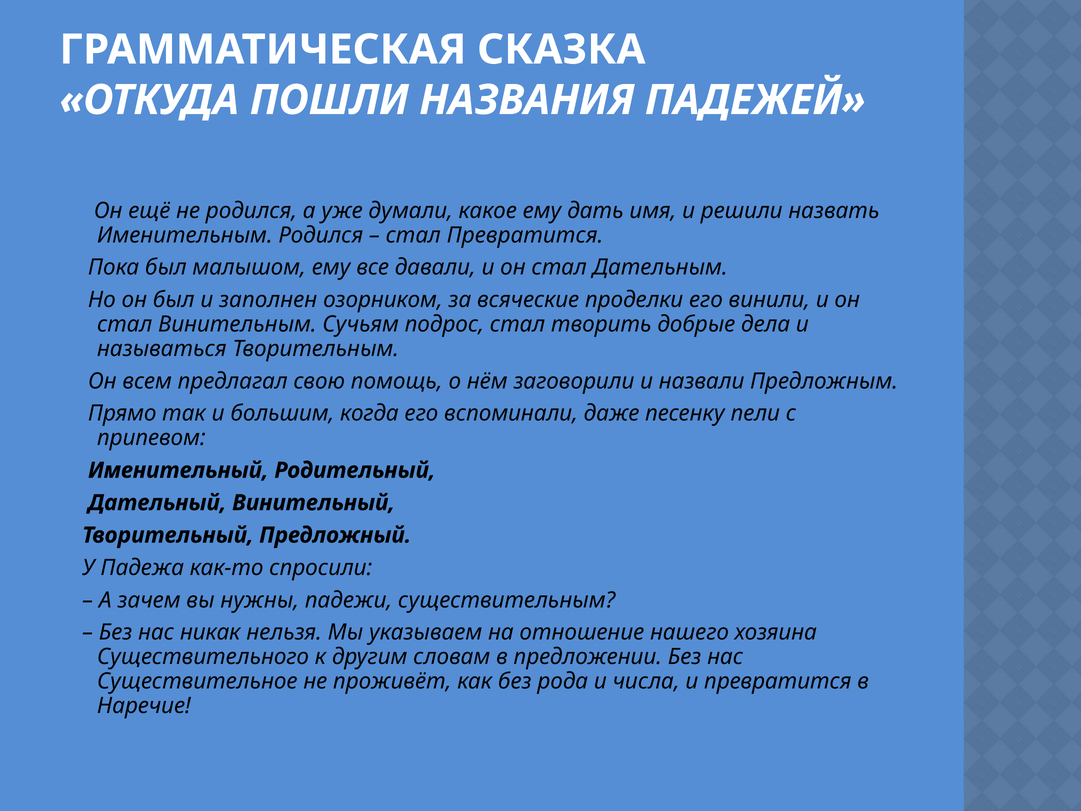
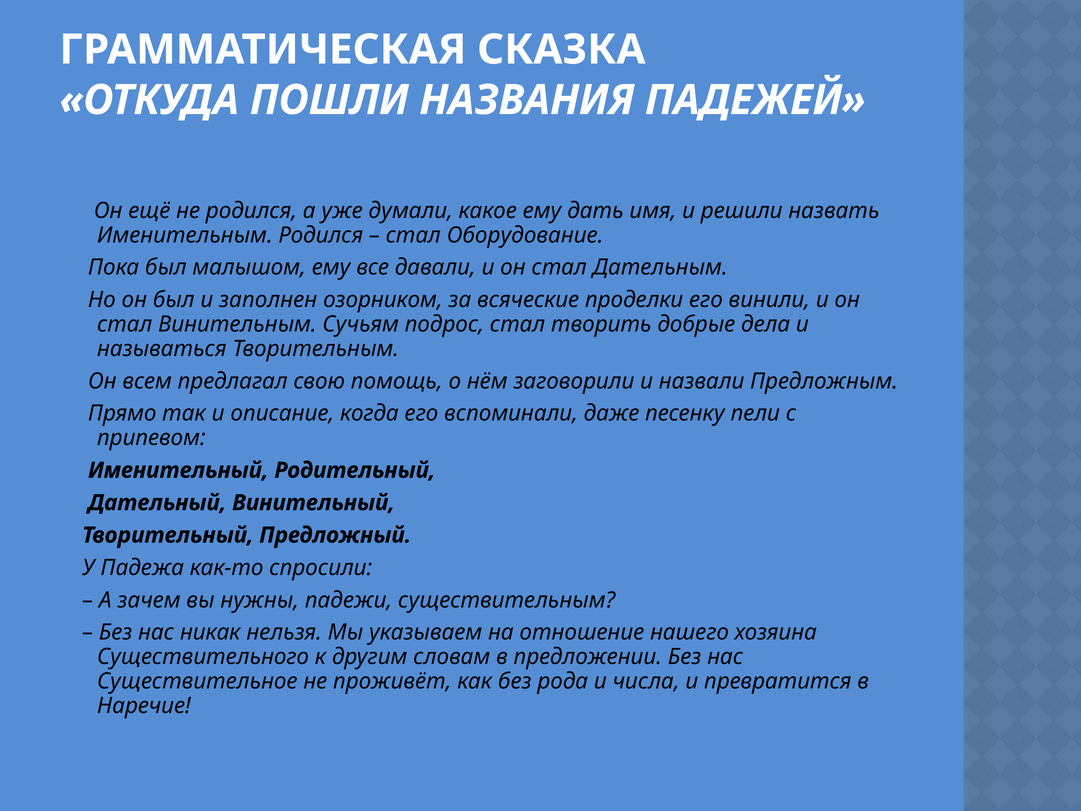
стал Превратится: Превратится -> Оборудование
большим: большим -> описание
